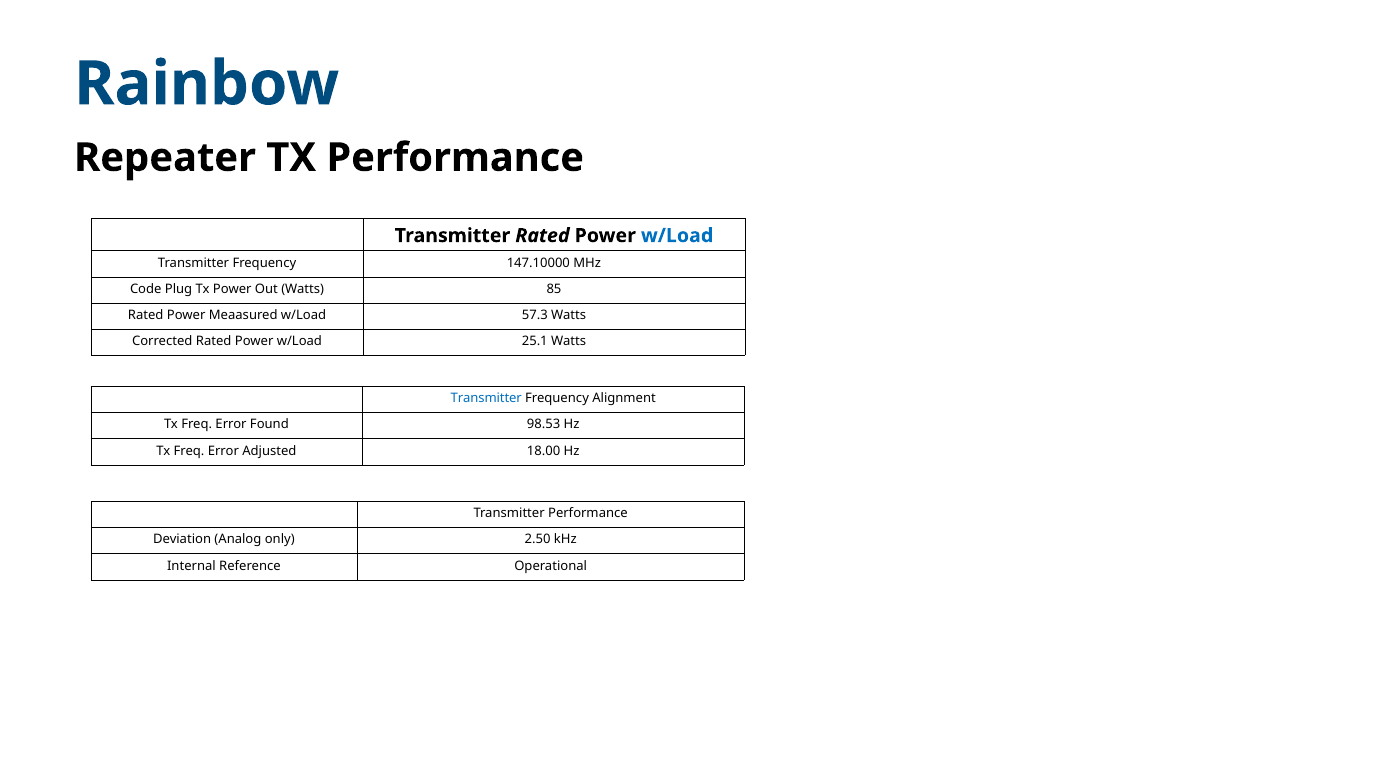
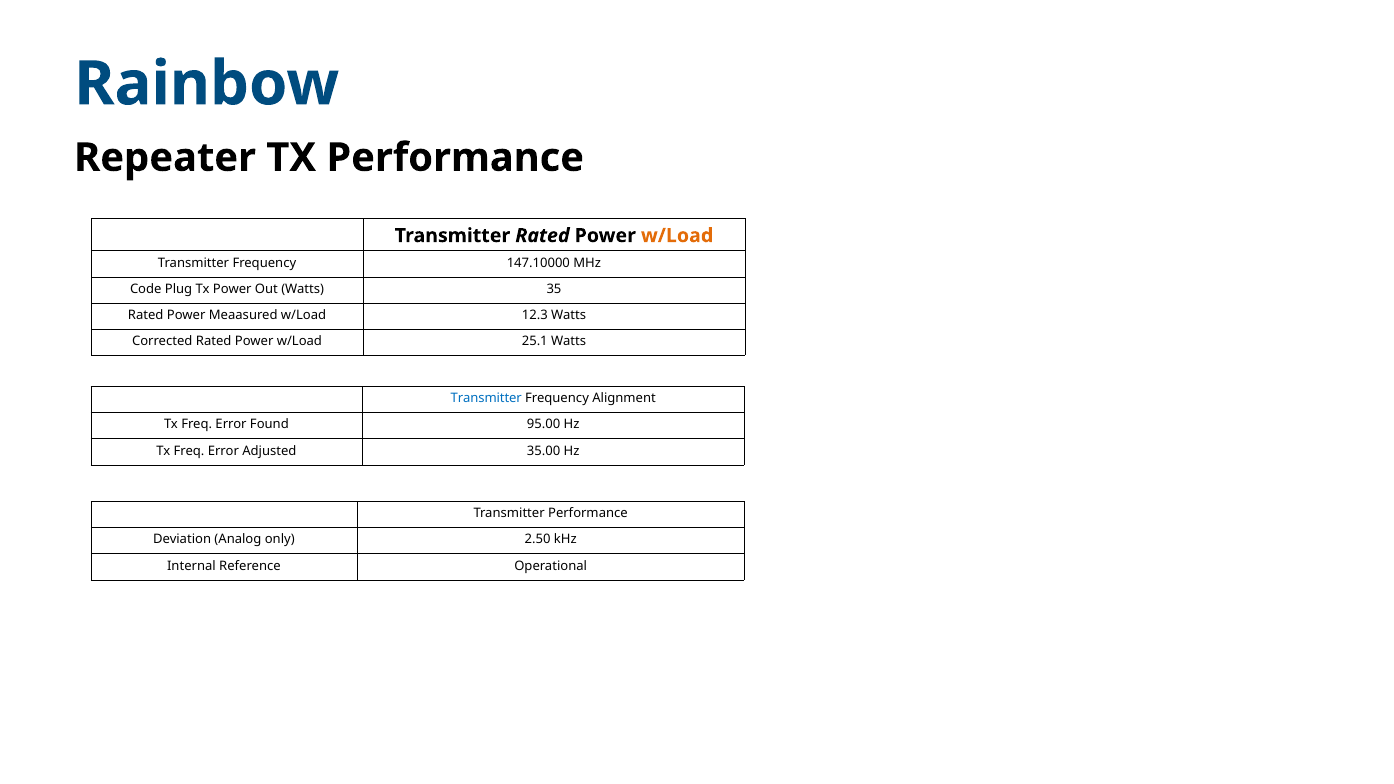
w/Load at (677, 236) colour: blue -> orange
85: 85 -> 35
57.3: 57.3 -> 12.3
98.53: 98.53 -> 95.00
18.00: 18.00 -> 35.00
